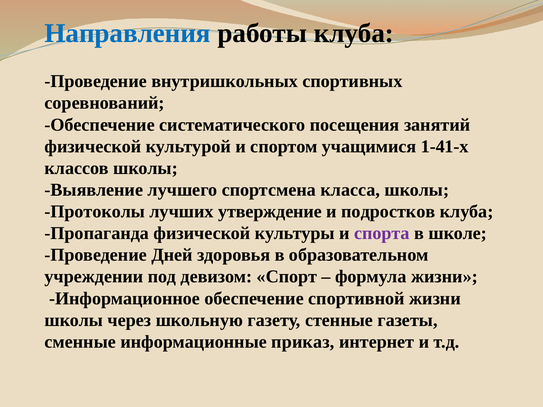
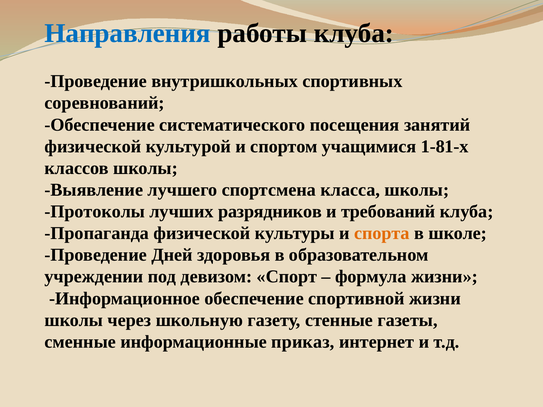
1-41-х: 1-41-х -> 1-81-х
утверждение: утверждение -> разрядников
подростков: подростков -> требований
спорта colour: purple -> orange
